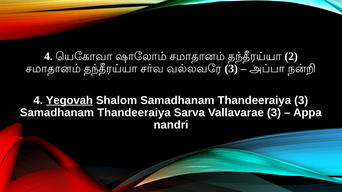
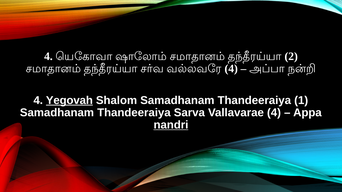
3 at (231, 69): 3 -> 4
Thandeeraiya 3: 3 -> 1
Vallavarae 3: 3 -> 4
nandri underline: none -> present
